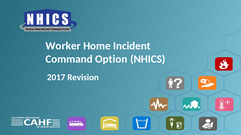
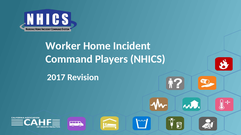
Option: Option -> Players
